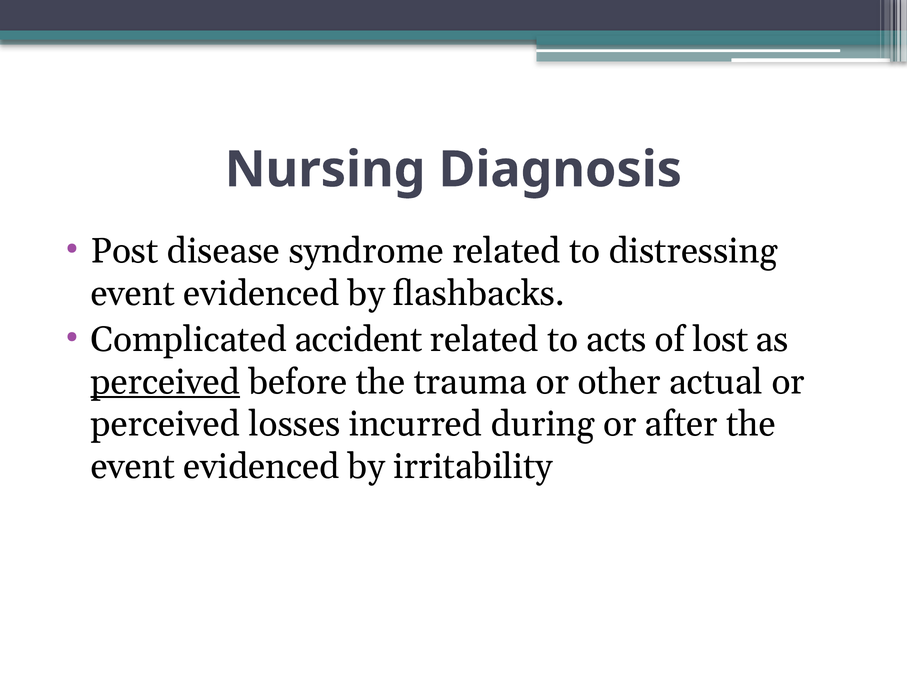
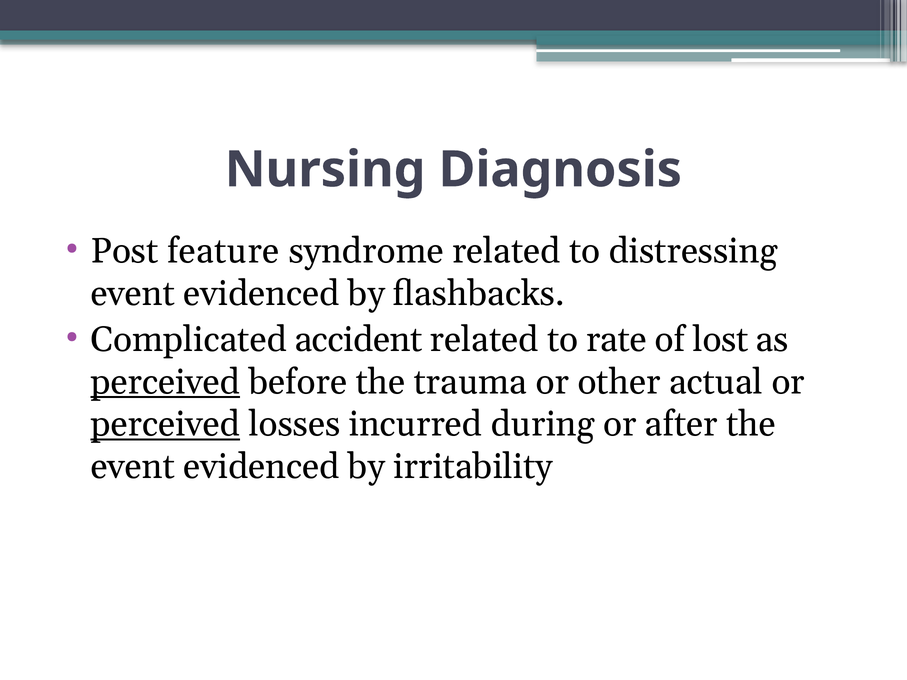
disease: disease -> feature
acts: acts -> rate
perceived at (165, 424) underline: none -> present
